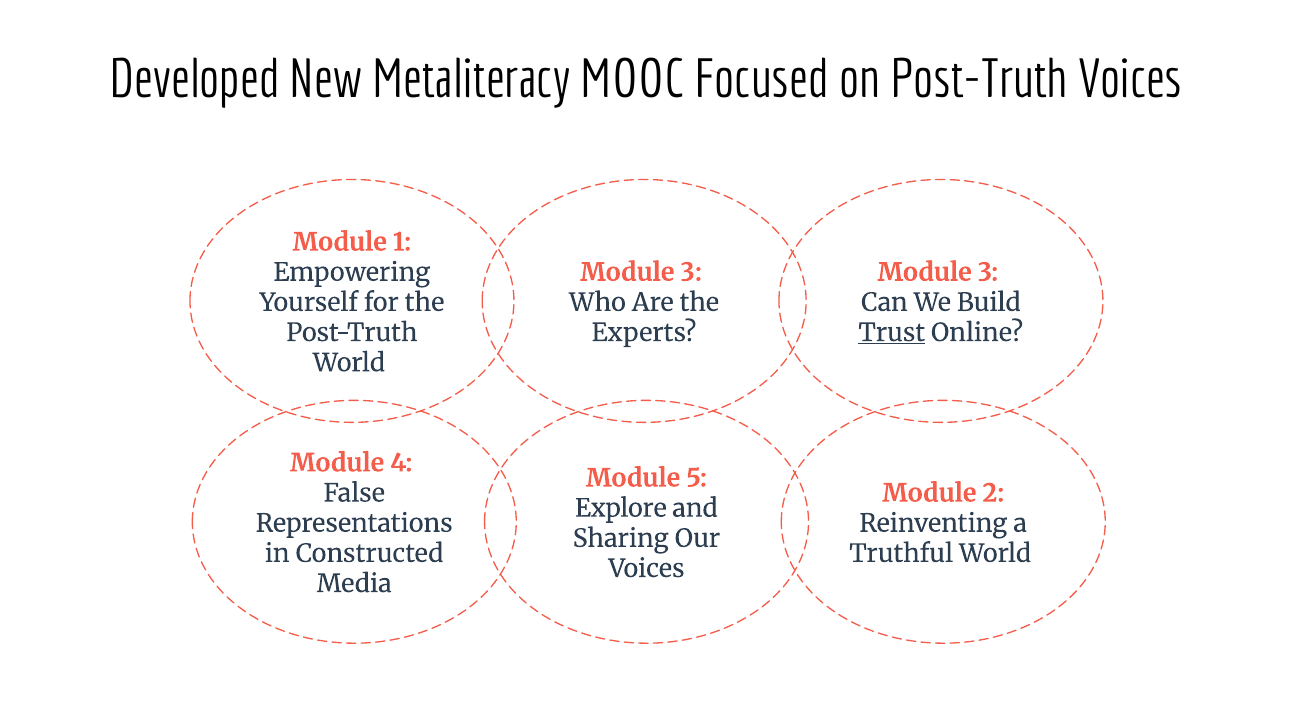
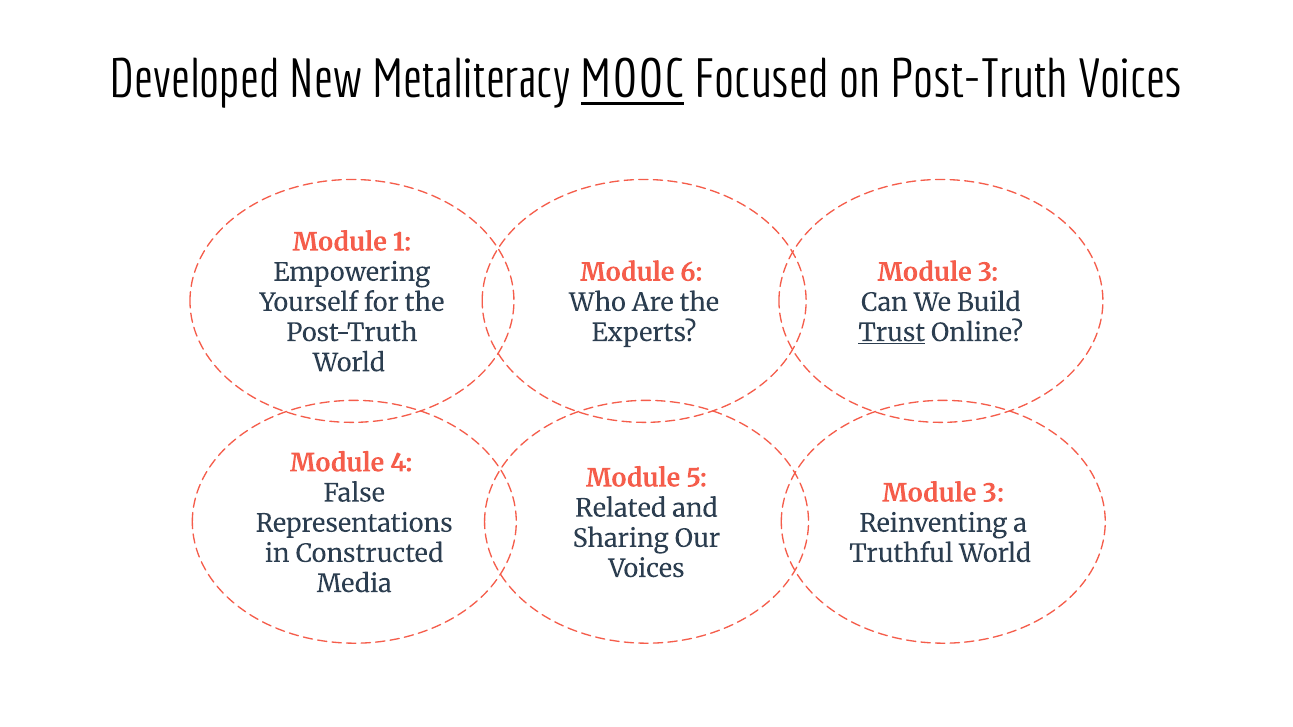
MOOC underline: none -> present
3 at (691, 273): 3 -> 6
2 at (993, 494): 2 -> 3
Explore: Explore -> Related
